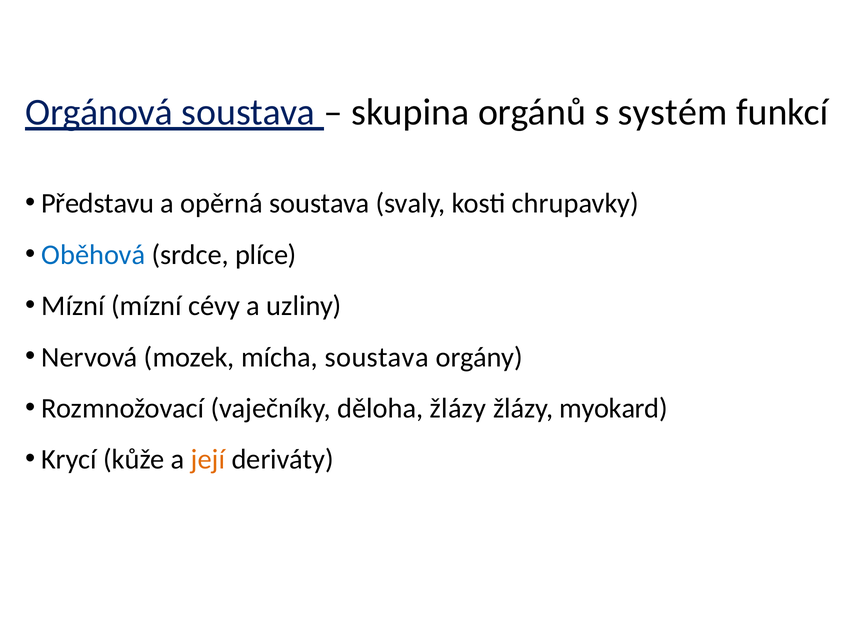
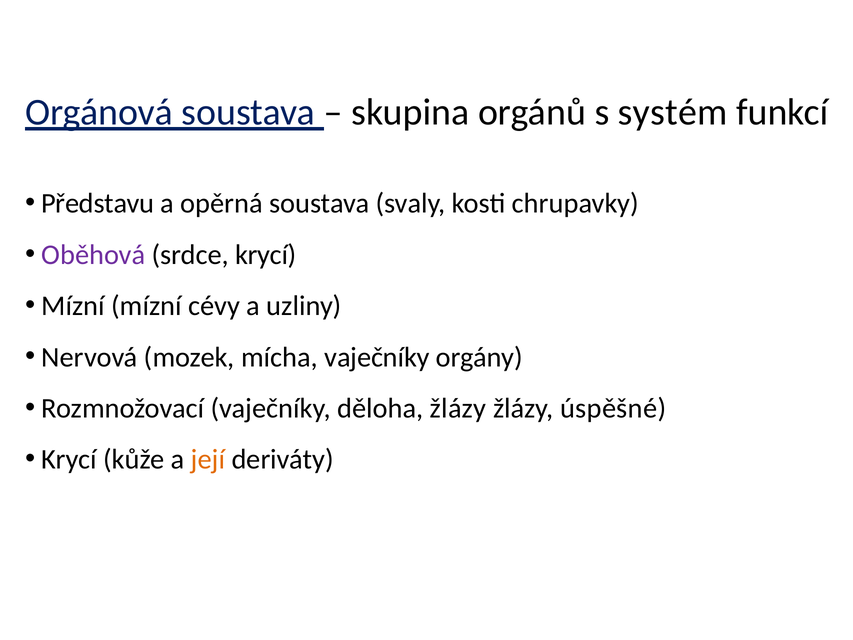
Oběhová colour: blue -> purple
srdce plíce: plíce -> krycí
mícha soustava: soustava -> vaječníky
myokard: myokard -> úspěšné
